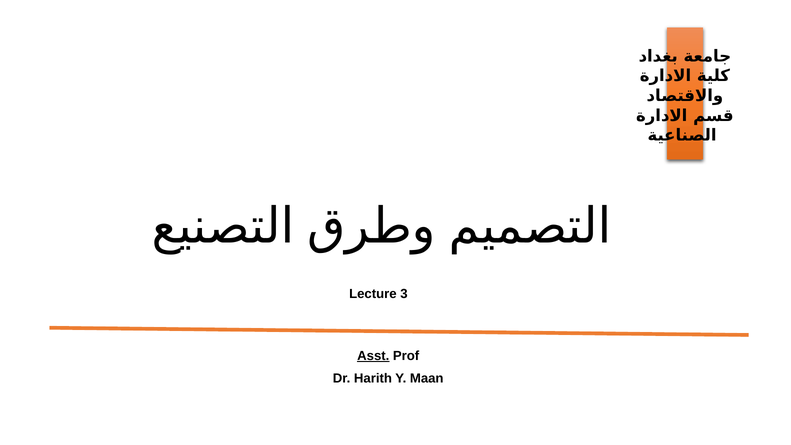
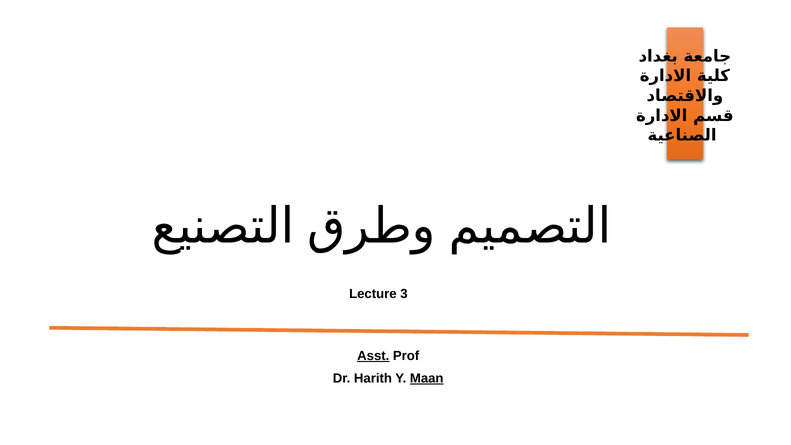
Maan underline: none -> present
